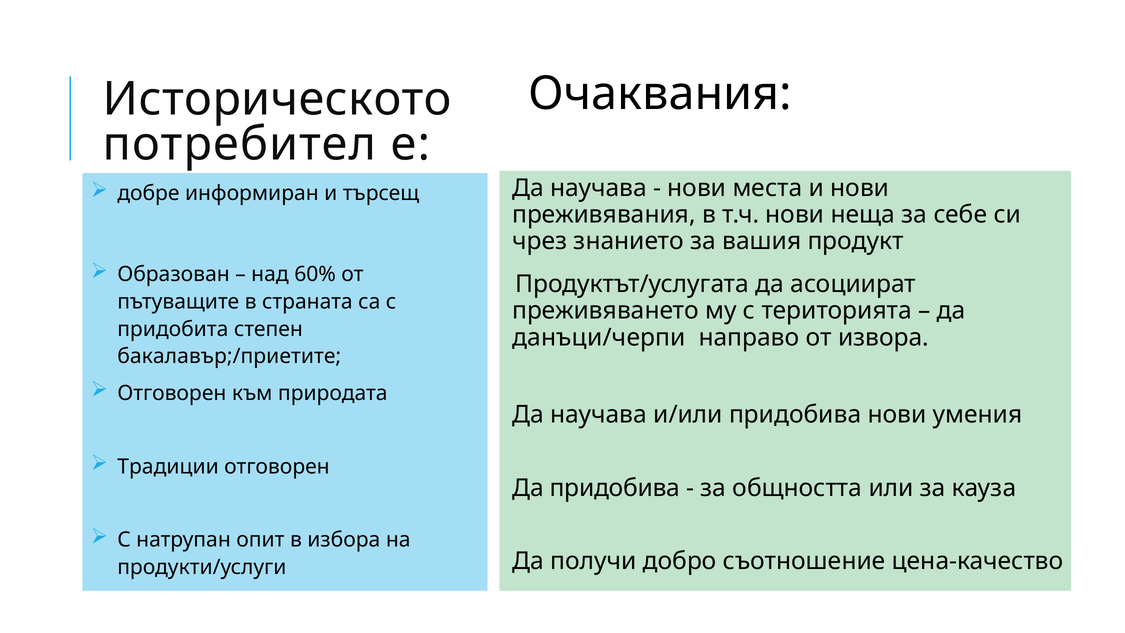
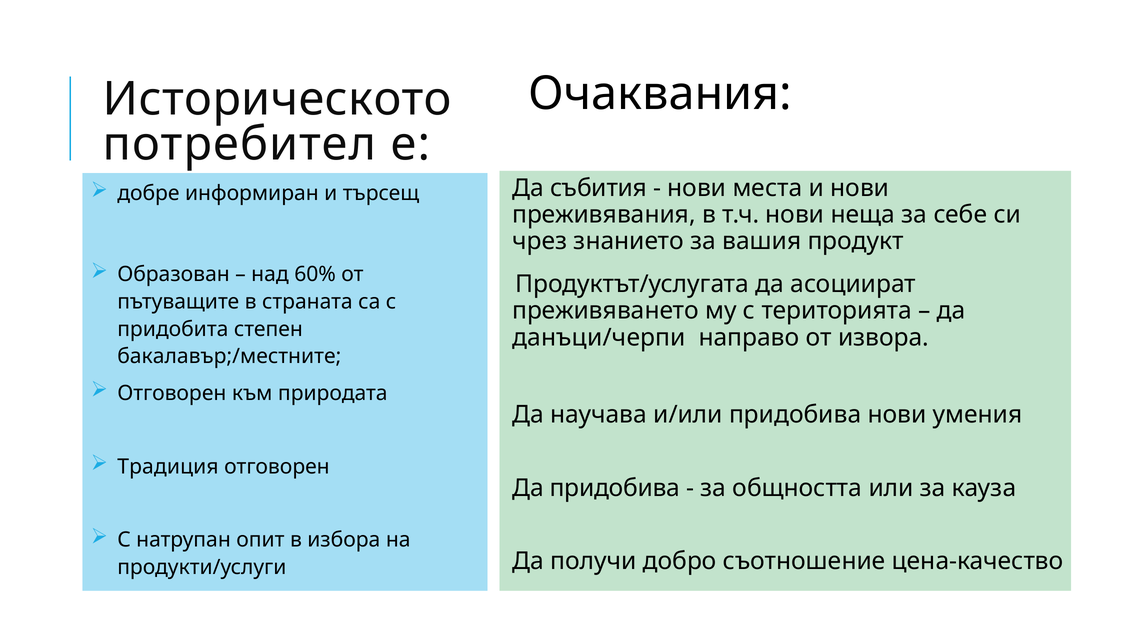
научава at (598, 188): научава -> събития
бакалавър;/приетите: бакалавър;/приетите -> бакалавър;/местните
Традиции: Традиции -> Традиция
